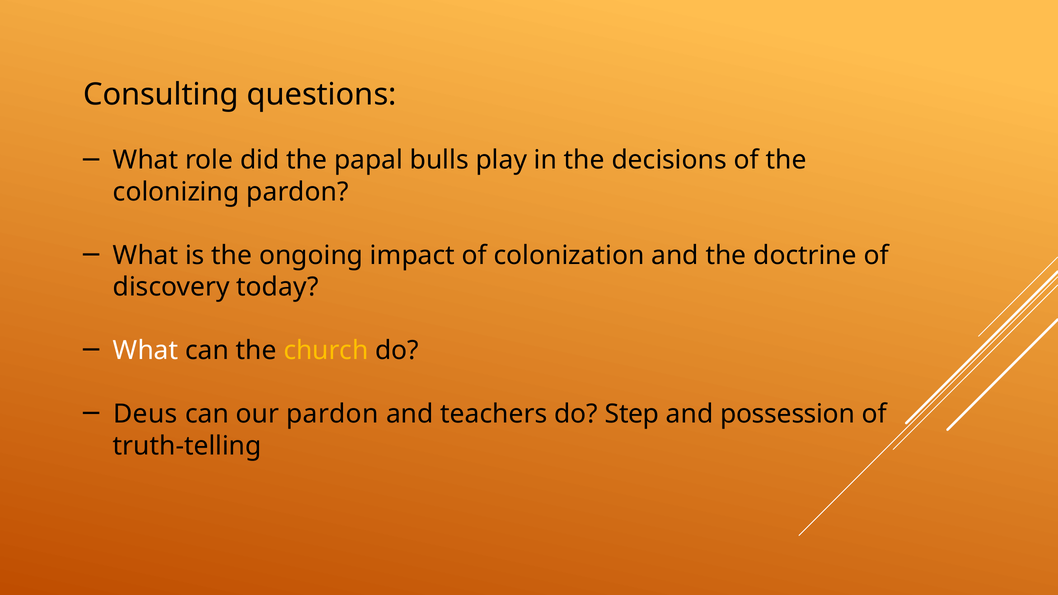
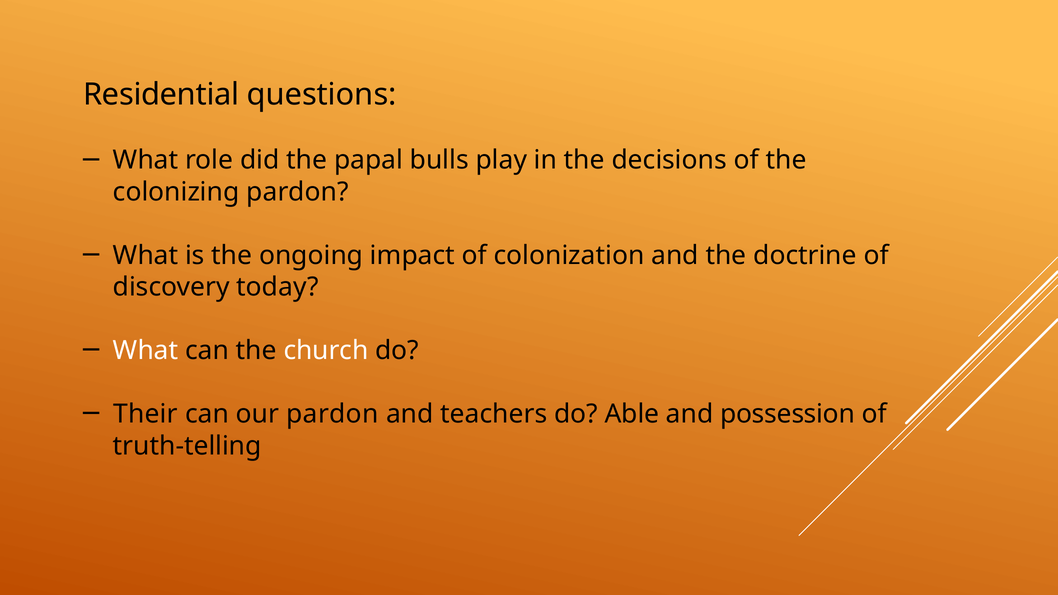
Consulting: Consulting -> Residential
church colour: yellow -> white
Deus: Deus -> Their
Step: Step -> Able
